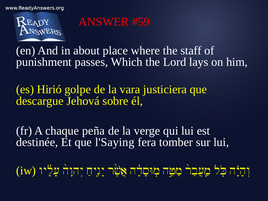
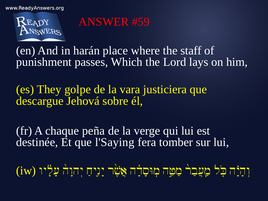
about: about -> harán
Hirió: Hirió -> They
